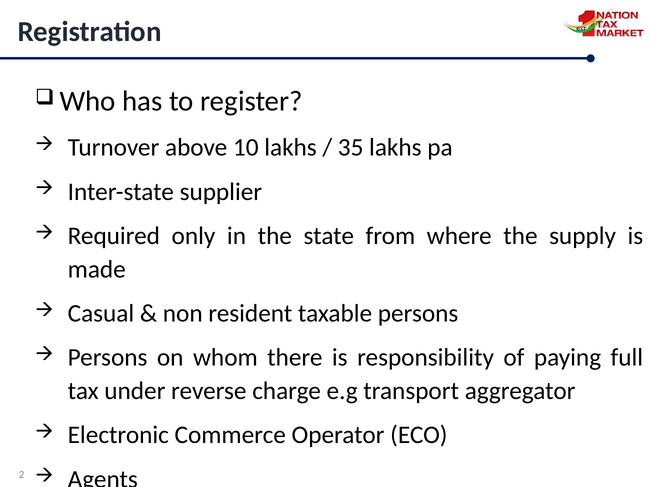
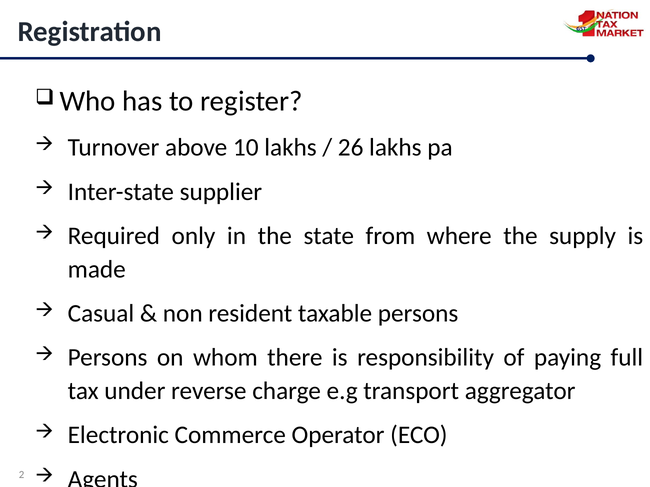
35: 35 -> 26
